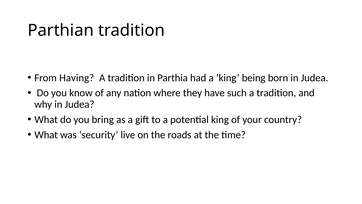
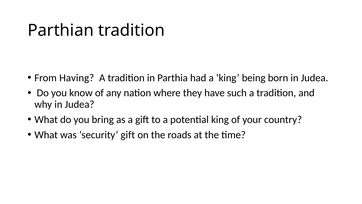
security live: live -> gift
